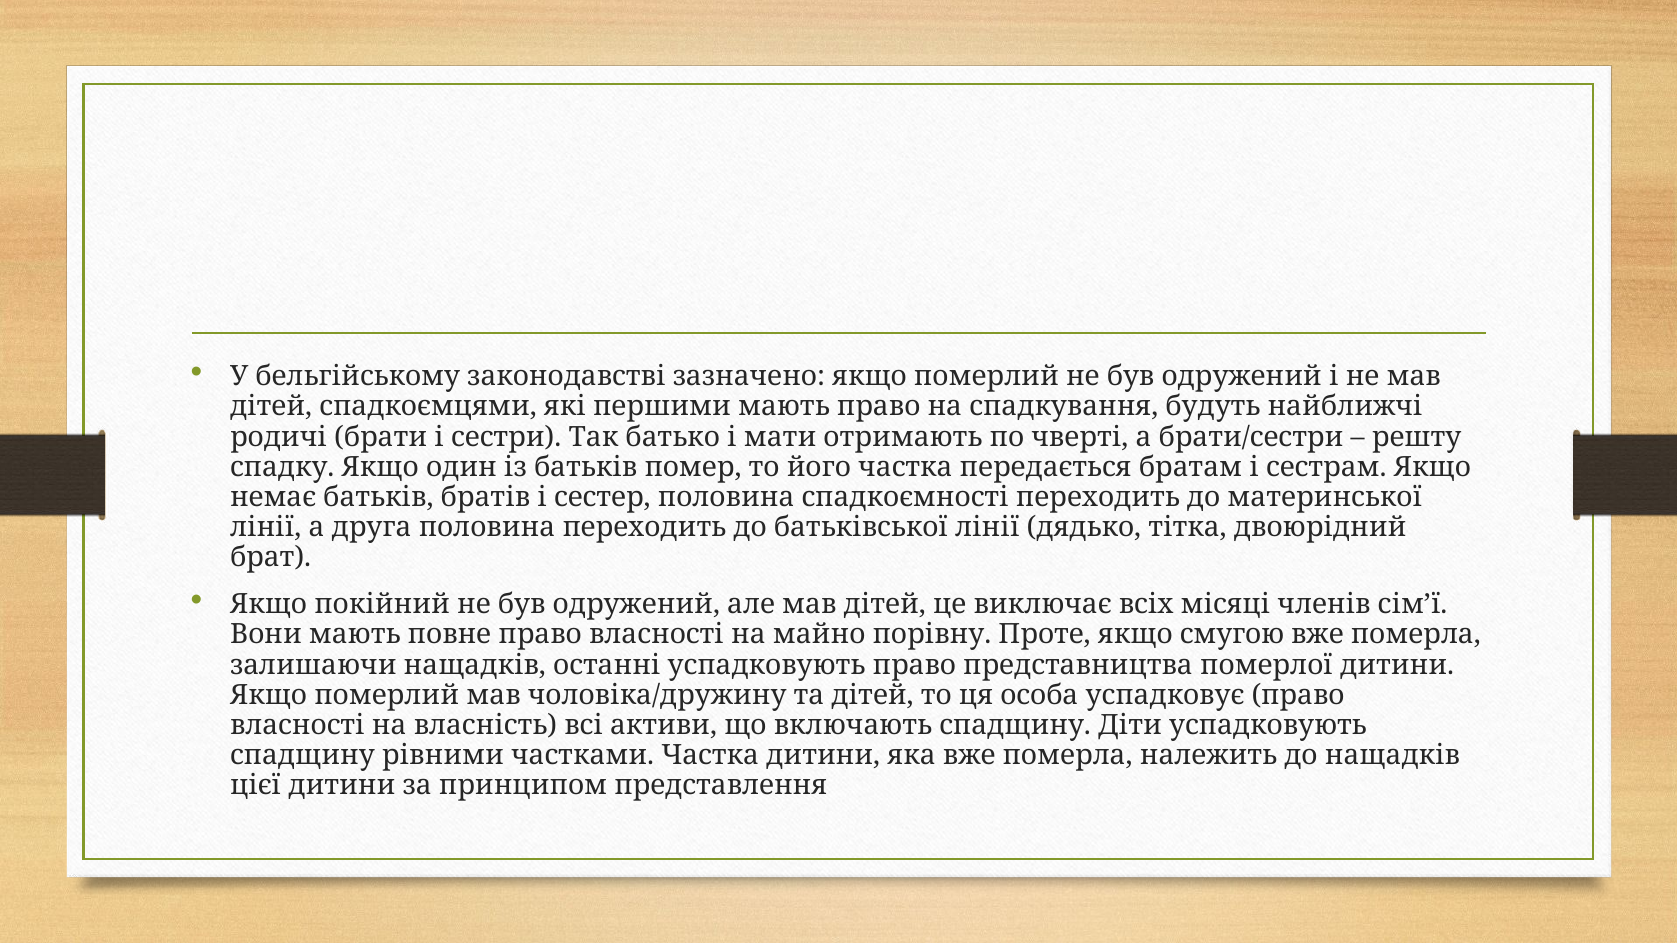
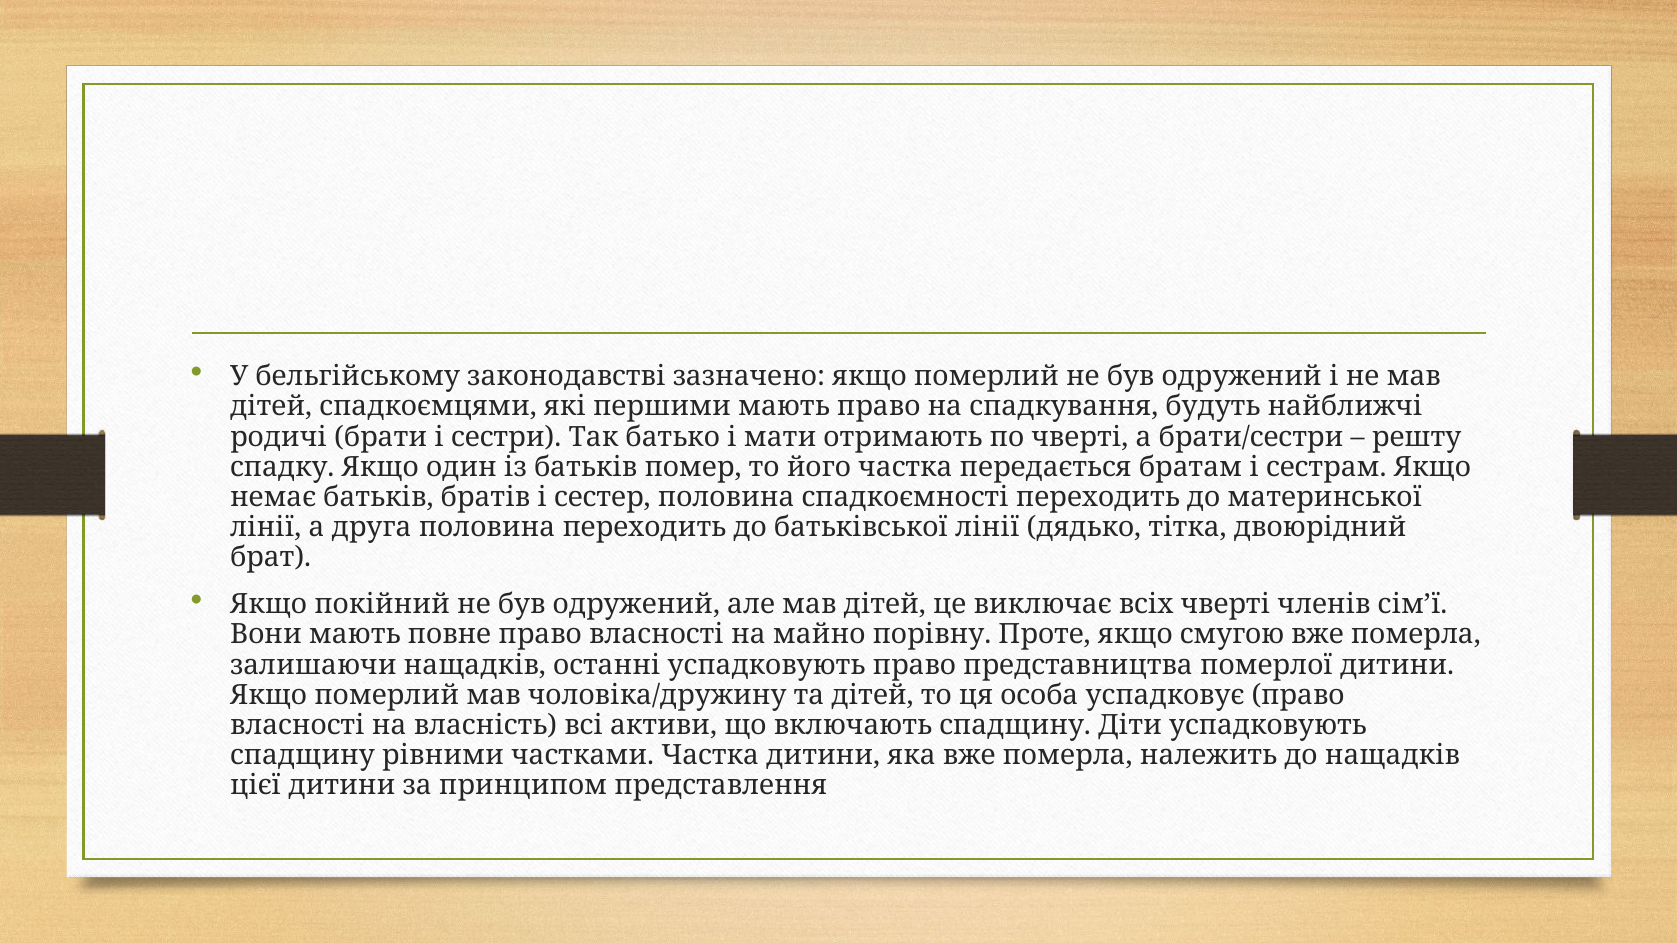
всіх місяці: місяці -> чверті
